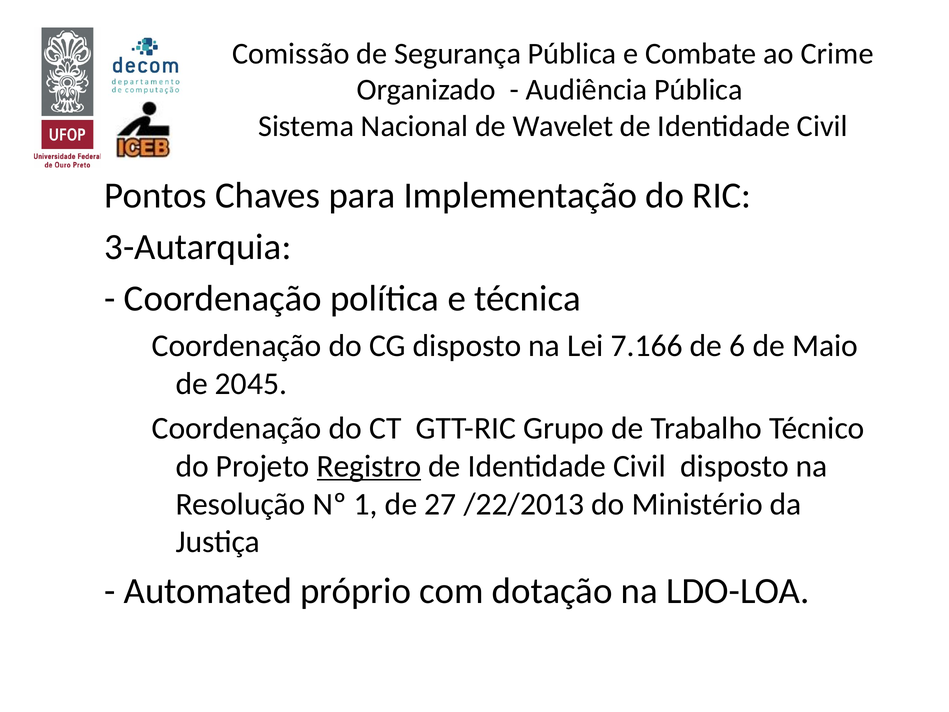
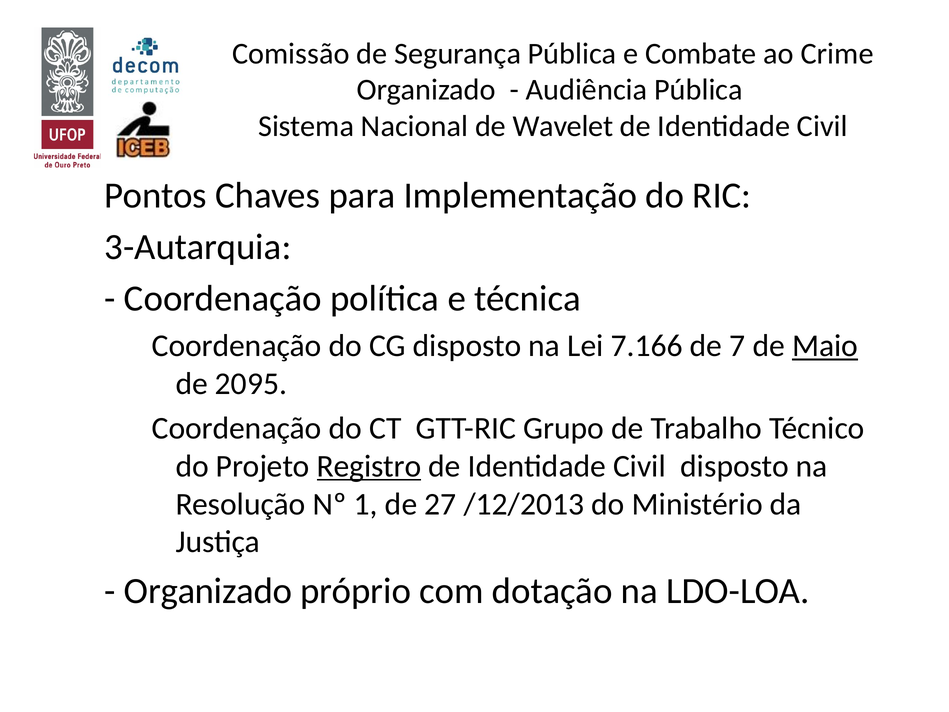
6: 6 -> 7
Maio underline: none -> present
2045: 2045 -> 2095
/22/2013: /22/2013 -> /12/2013
Automated at (208, 591): Automated -> Organizado
